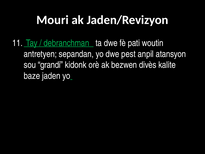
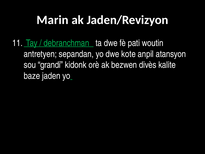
Mouri: Mouri -> Marin
pest: pest -> kote
